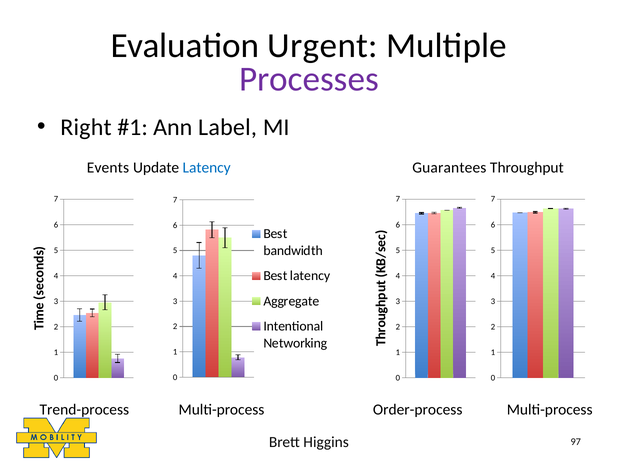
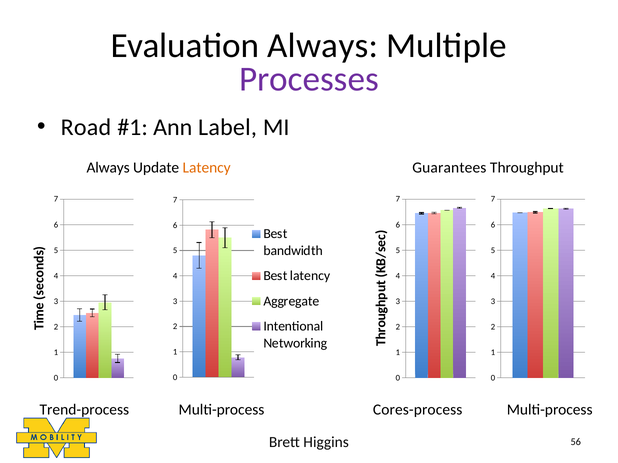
Evaluation Urgent: Urgent -> Always
Right: Right -> Road
Events at (108, 168): Events -> Always
Latency at (207, 168) colour: blue -> orange
Order-process: Order-process -> Cores-process
97: 97 -> 56
